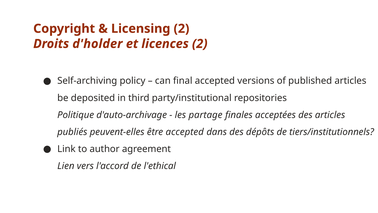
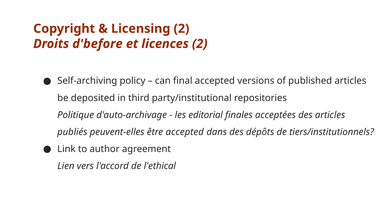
d'holder: d'holder -> d'before
partage: partage -> editorial
